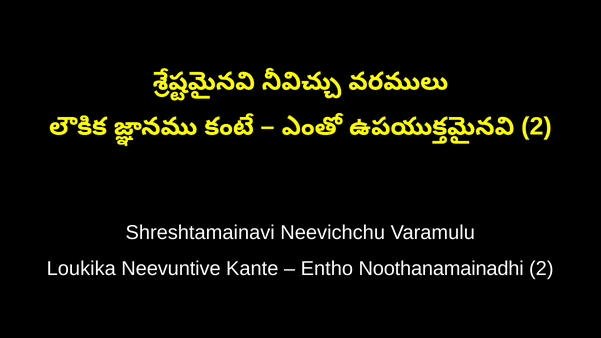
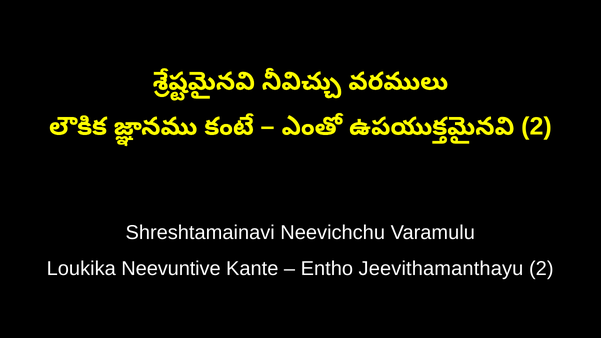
Noothanamainadhi: Noothanamainadhi -> Jeevithamanthayu
